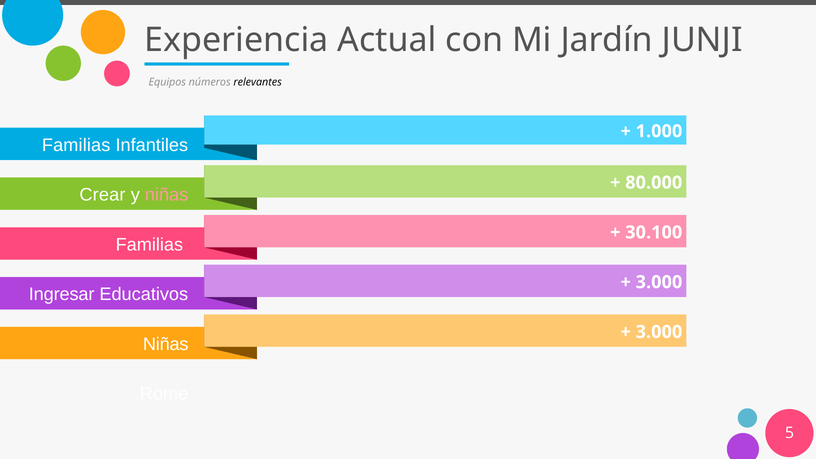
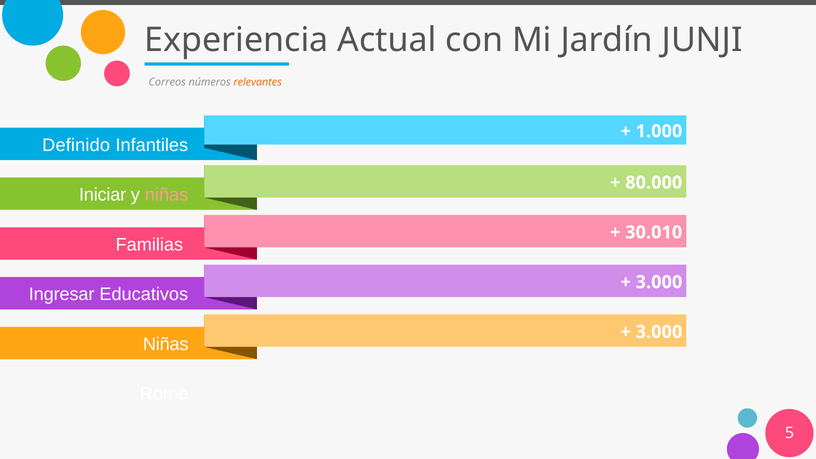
Equipos: Equipos -> Correos
relevantes colour: black -> orange
Familias at (76, 145): Familias -> Definido
Crear: Crear -> Iniciar
30.100: 30.100 -> 30.010
